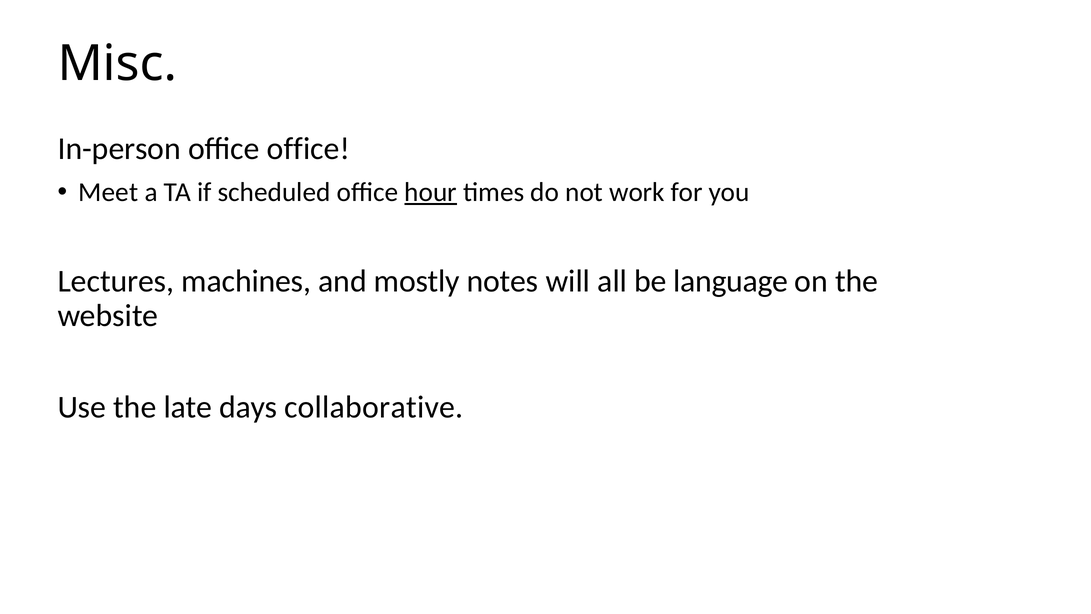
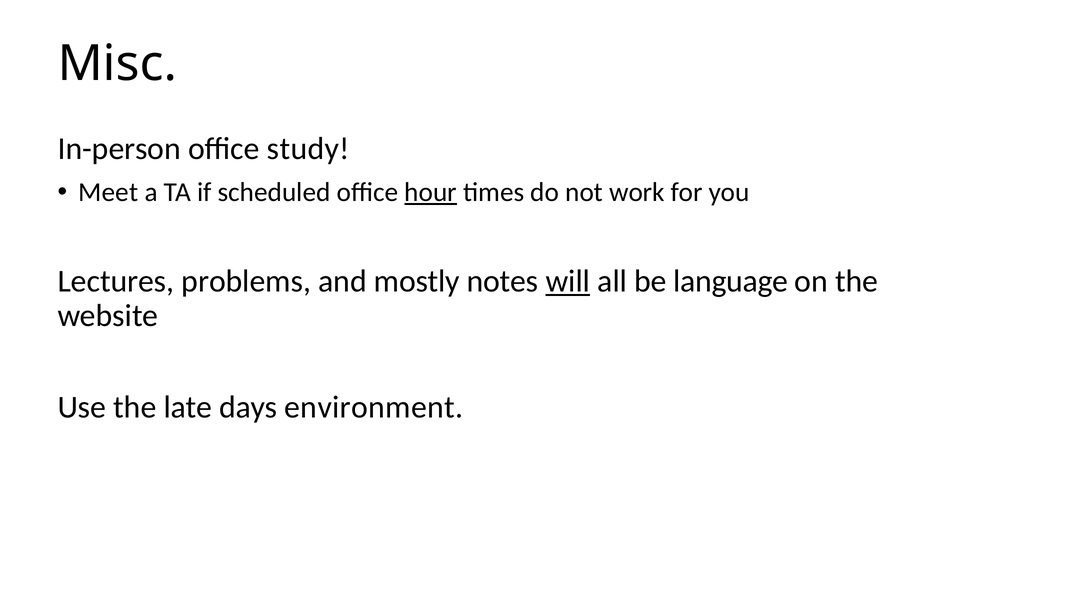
office office: office -> study
machines: machines -> problems
will underline: none -> present
collaborative: collaborative -> environment
